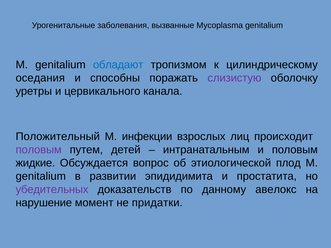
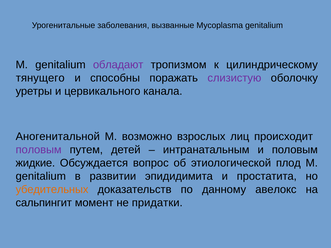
обладают colour: blue -> purple
оседания: оседания -> тянущего
Положительный: Положительный -> Аногенитальной
инфекции: инфекции -> возможно
убедительных colour: purple -> orange
нарушение: нарушение -> сальпингит
